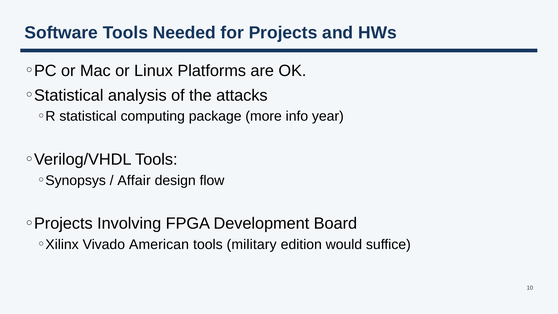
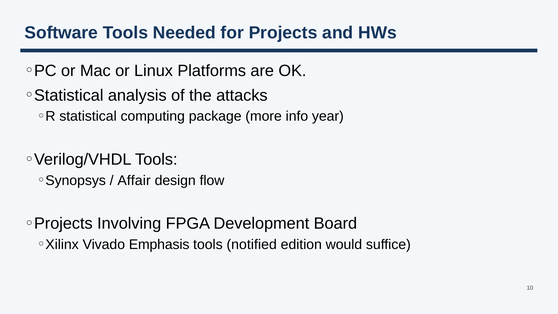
American: American -> Emphasis
military: military -> notified
